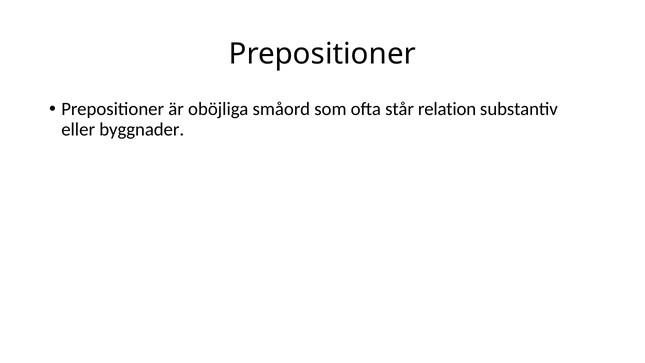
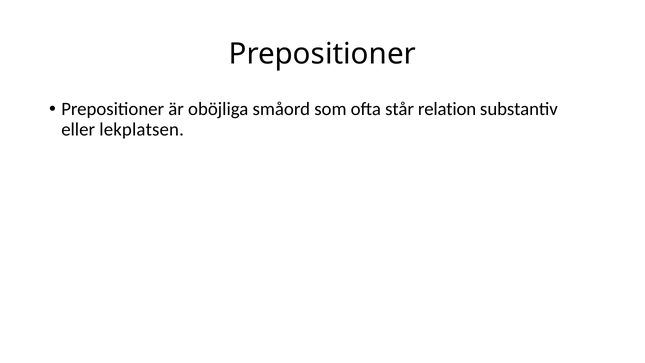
byggnader: byggnader -> lekplatsen
